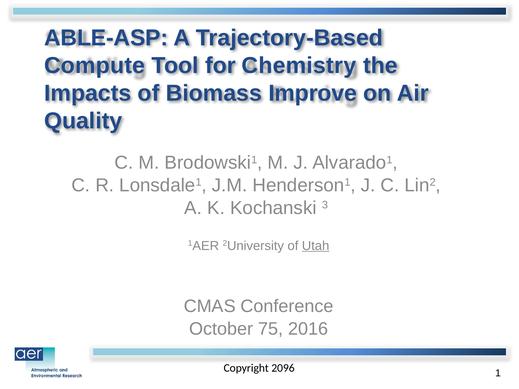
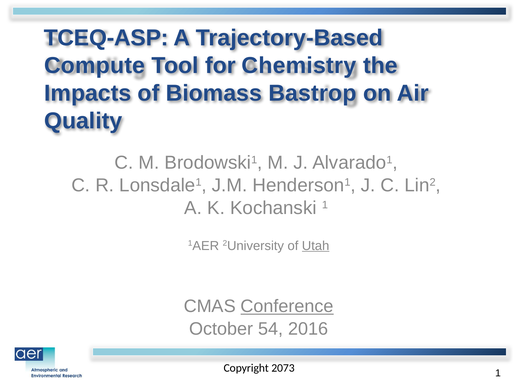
ABLE-ASP: ABLE-ASP -> TCEQ-ASP
Improve: Improve -> Bastrop
Kochanski 3: 3 -> 1
Conference underline: none -> present
75: 75 -> 54
2096: 2096 -> 2073
